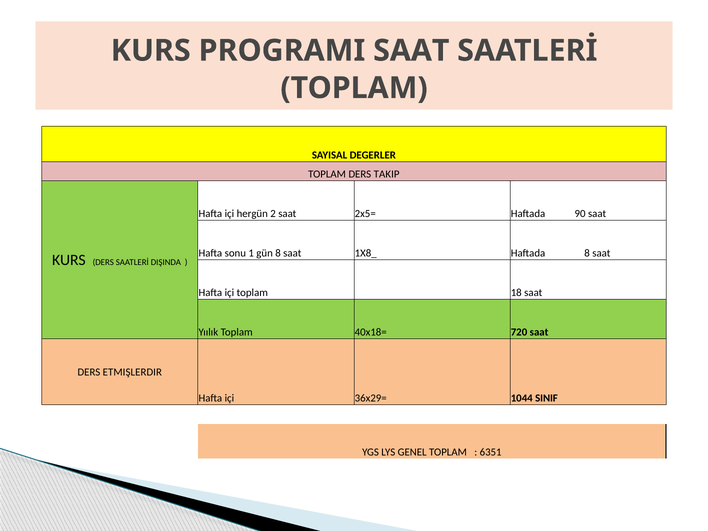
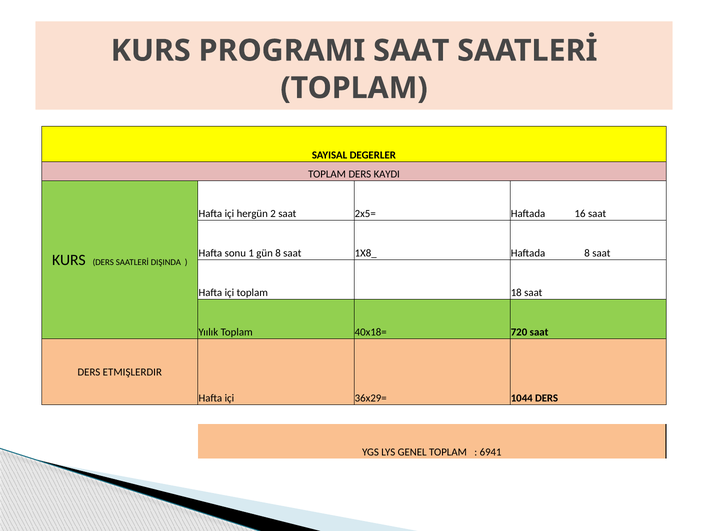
TAKIP: TAKIP -> KAYDI
90: 90 -> 16
1044 SINIF: SINIF -> DERS
6351: 6351 -> 6941
